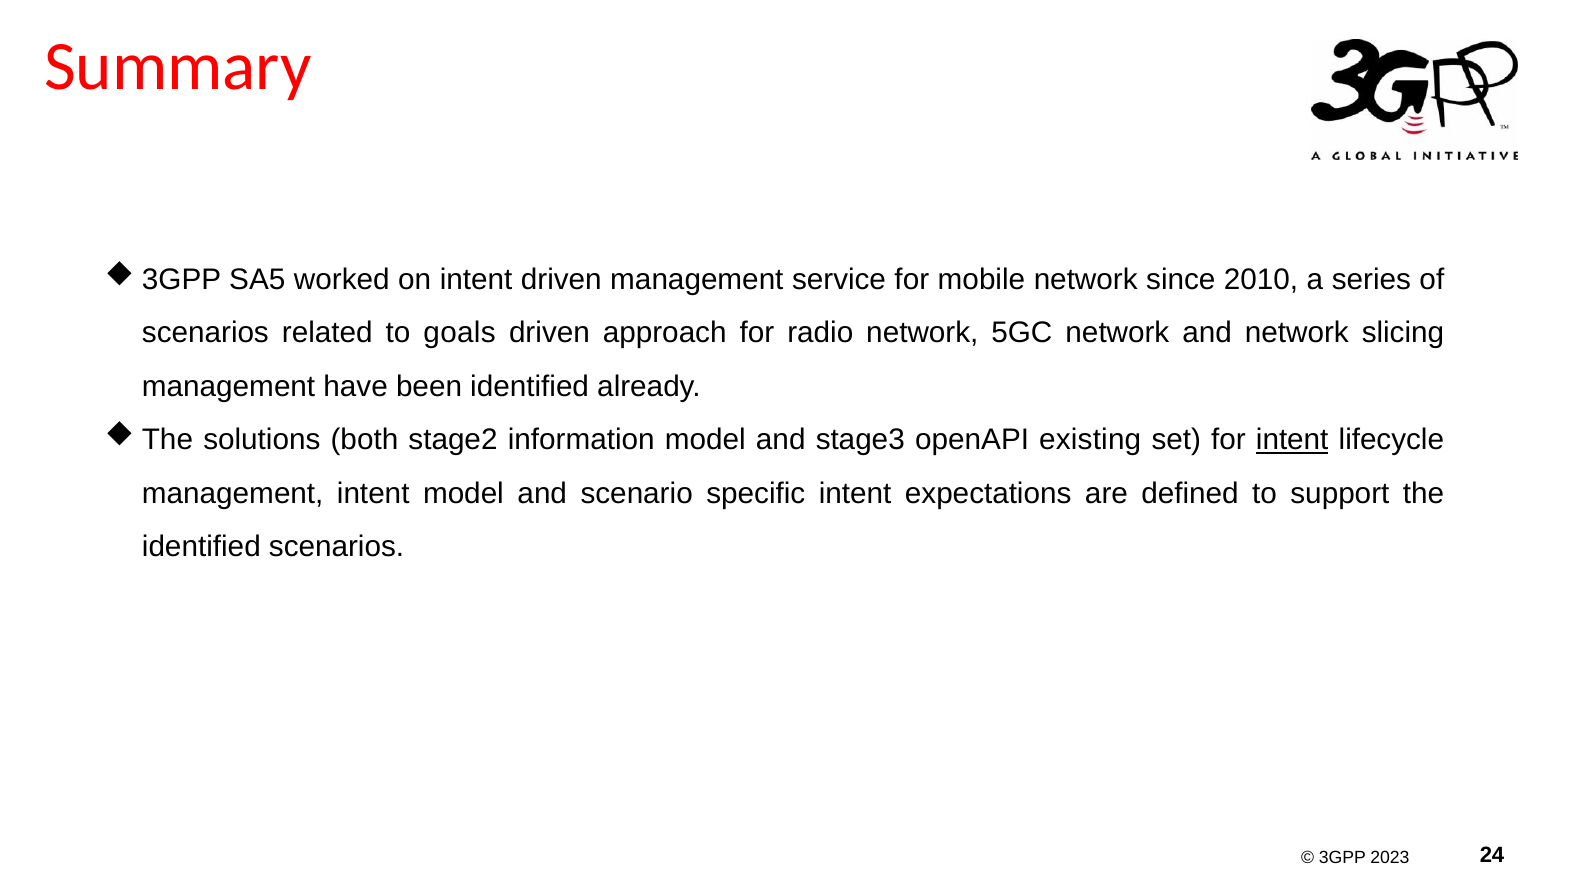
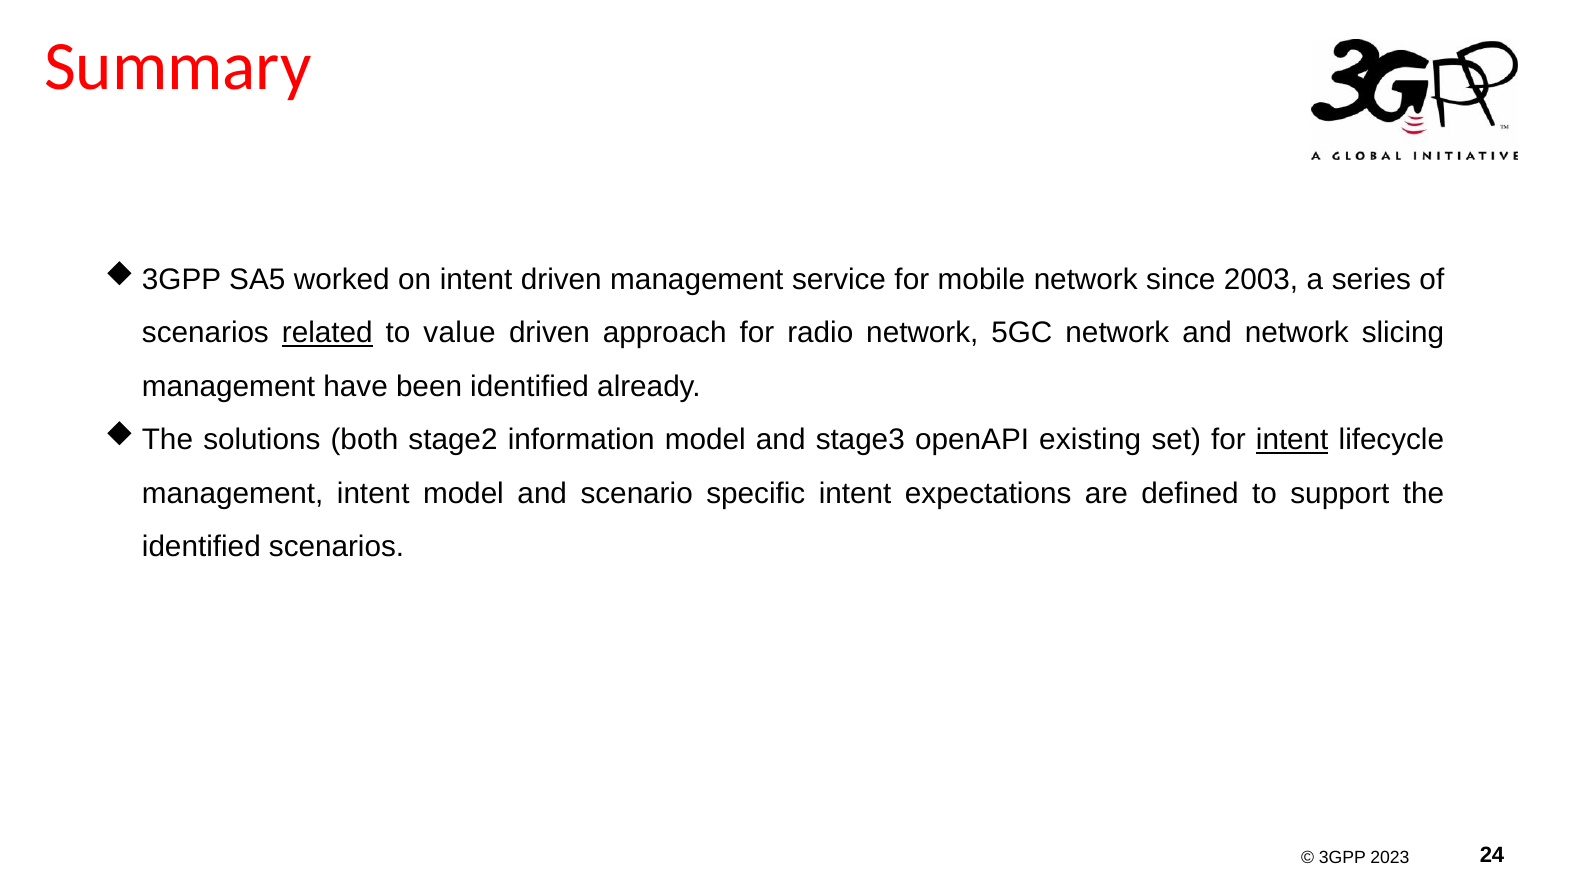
2010: 2010 -> 2003
related underline: none -> present
goals: goals -> value
